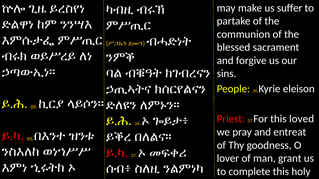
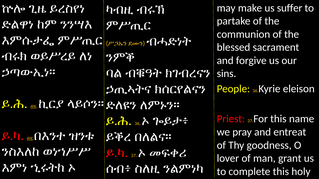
loved: loved -> name
